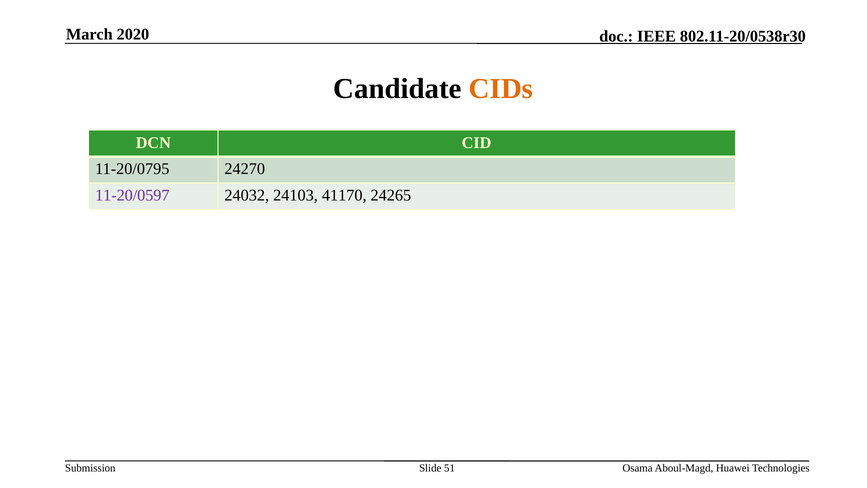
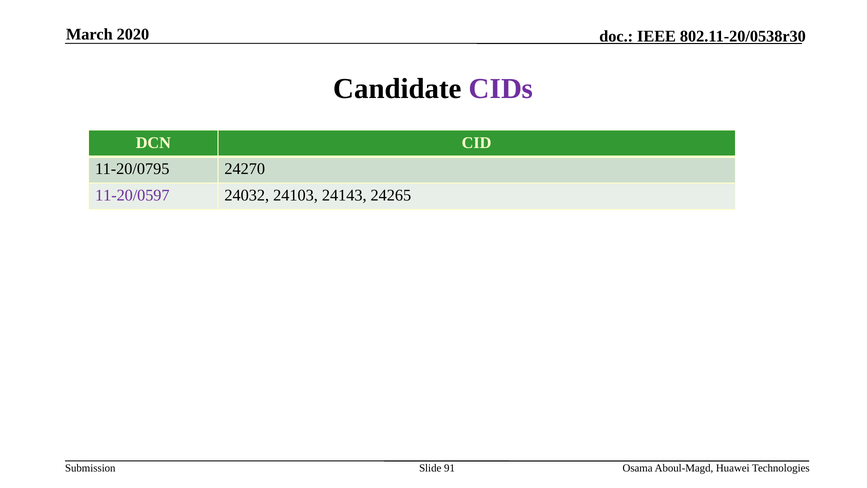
CIDs colour: orange -> purple
41170: 41170 -> 24143
51: 51 -> 91
